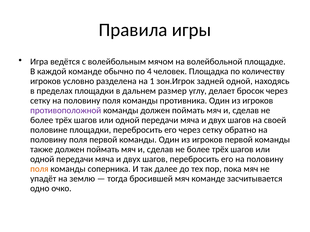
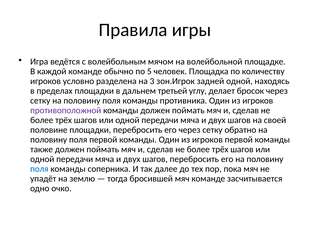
4: 4 -> 5
1: 1 -> 3
размер: размер -> третьей
поля at (39, 169) colour: orange -> blue
